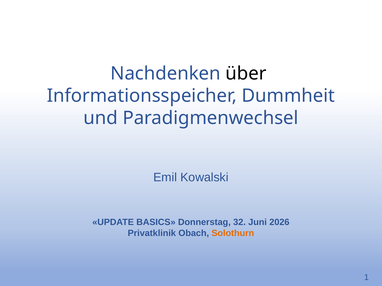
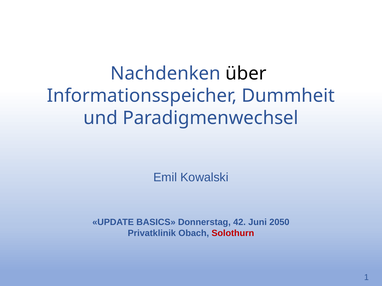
32: 32 -> 42
2026: 2026 -> 2050
Solothurn colour: orange -> red
